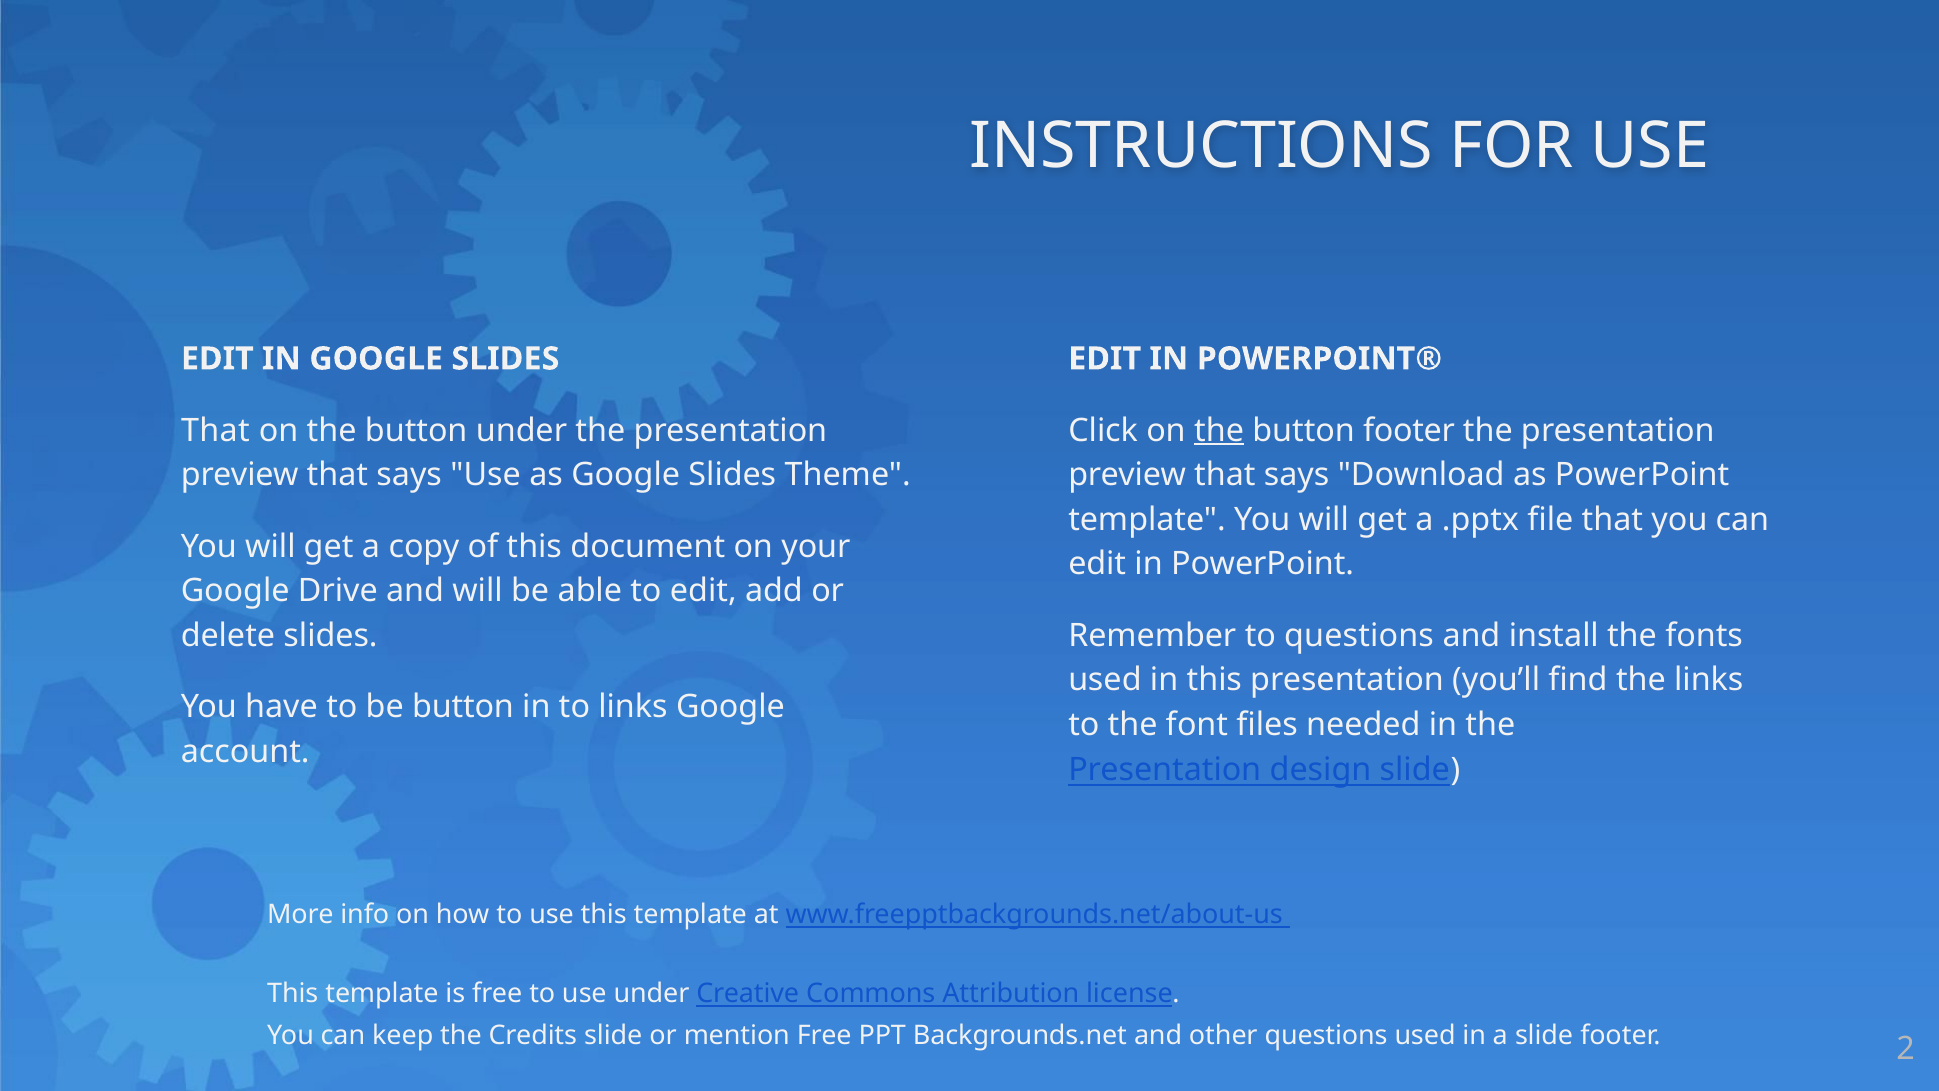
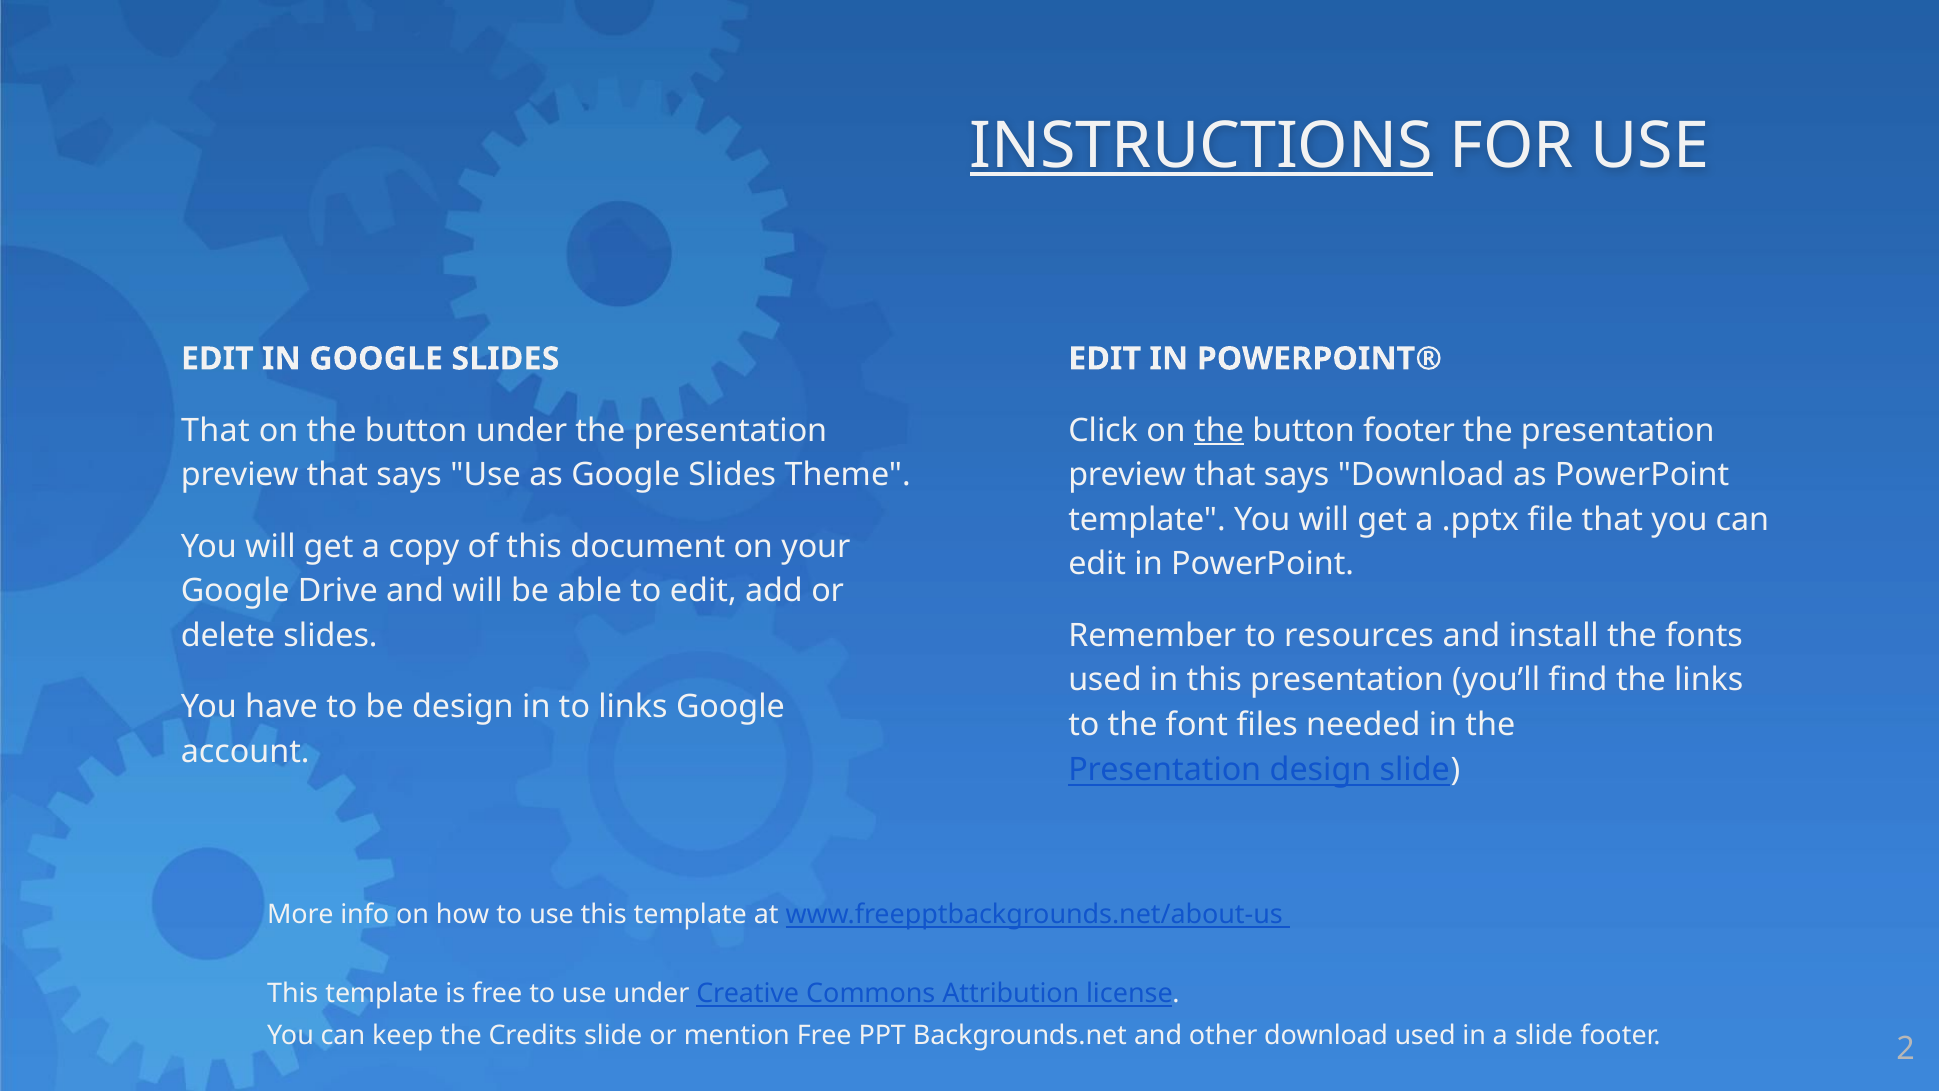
INSTRUCTIONS underline: none -> present
to questions: questions -> resources
be button: button -> design
other questions: questions -> download
